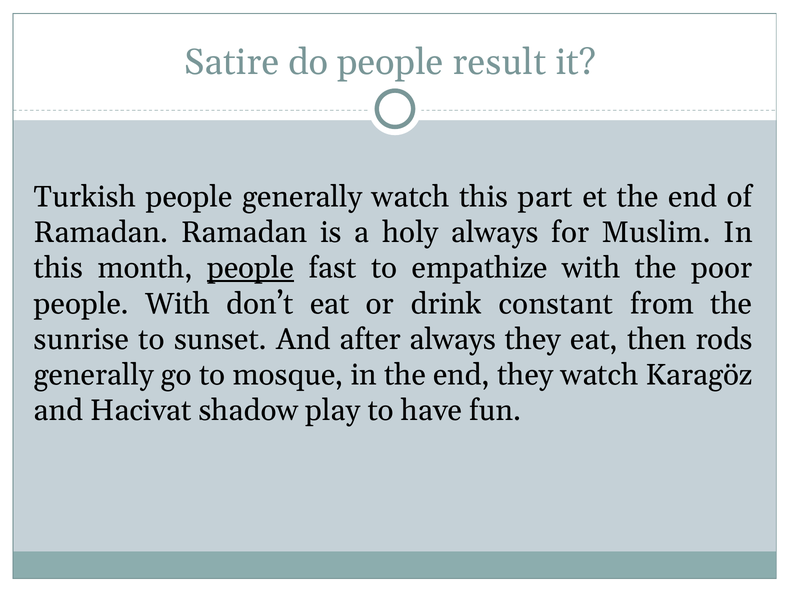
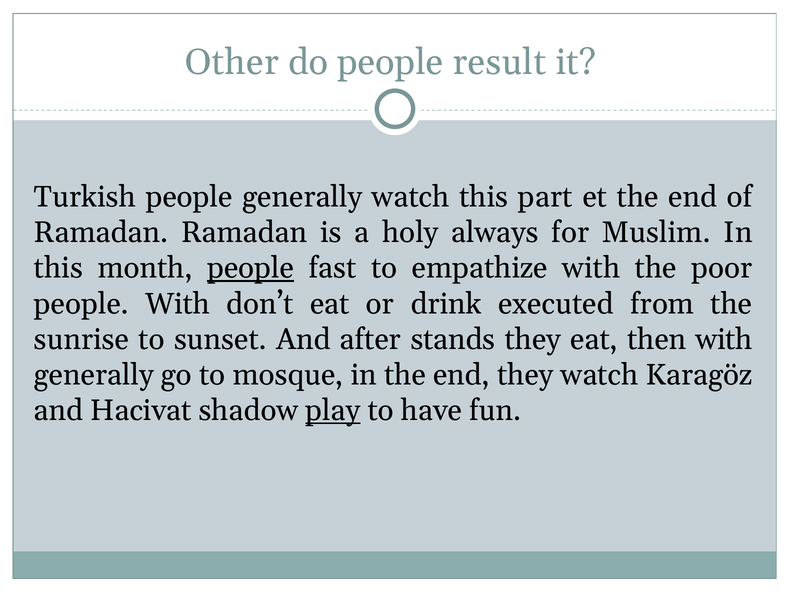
Satire: Satire -> Other
constant: constant -> executed
after always: always -> stands
then rods: rods -> with
play underline: none -> present
